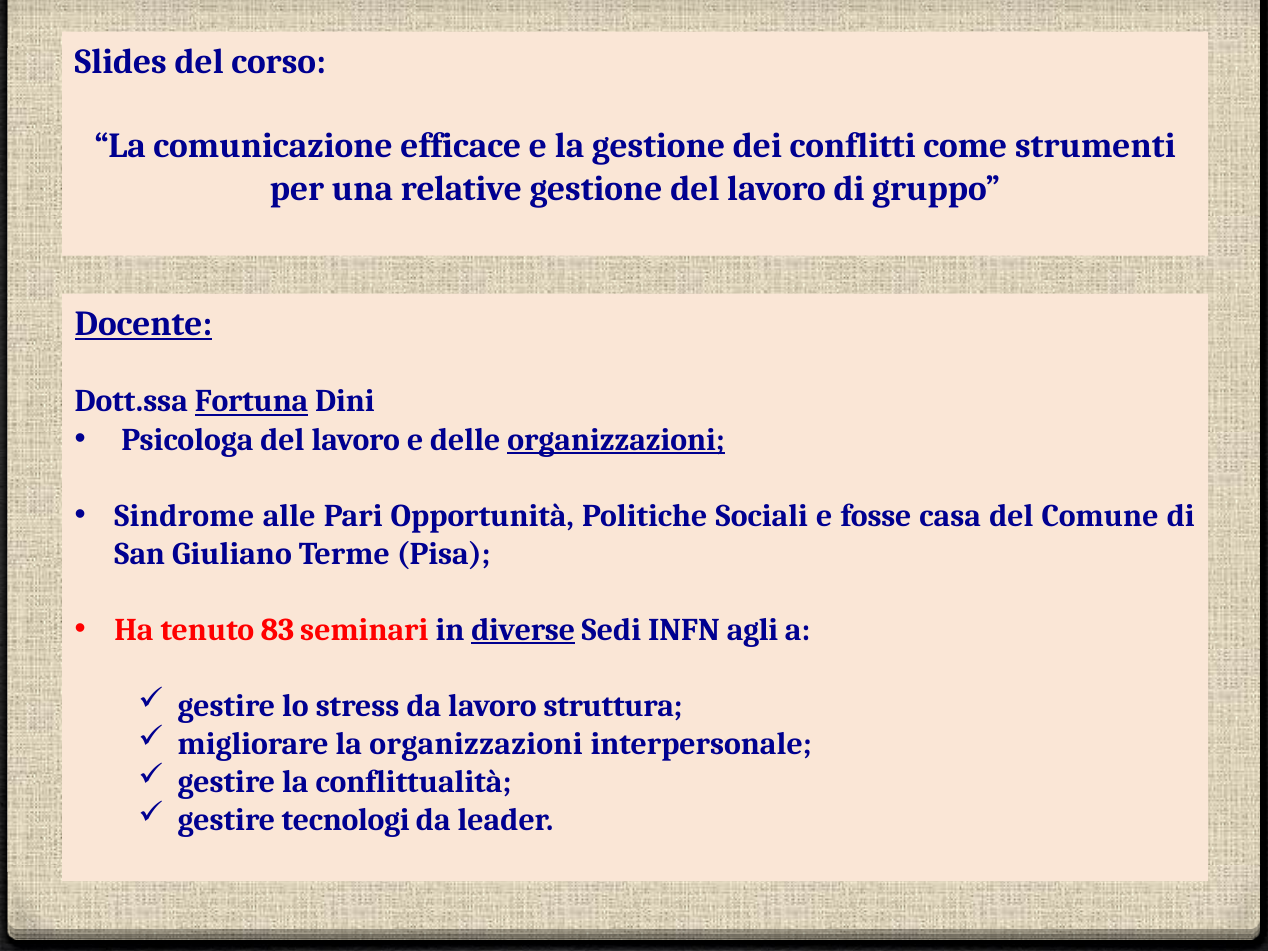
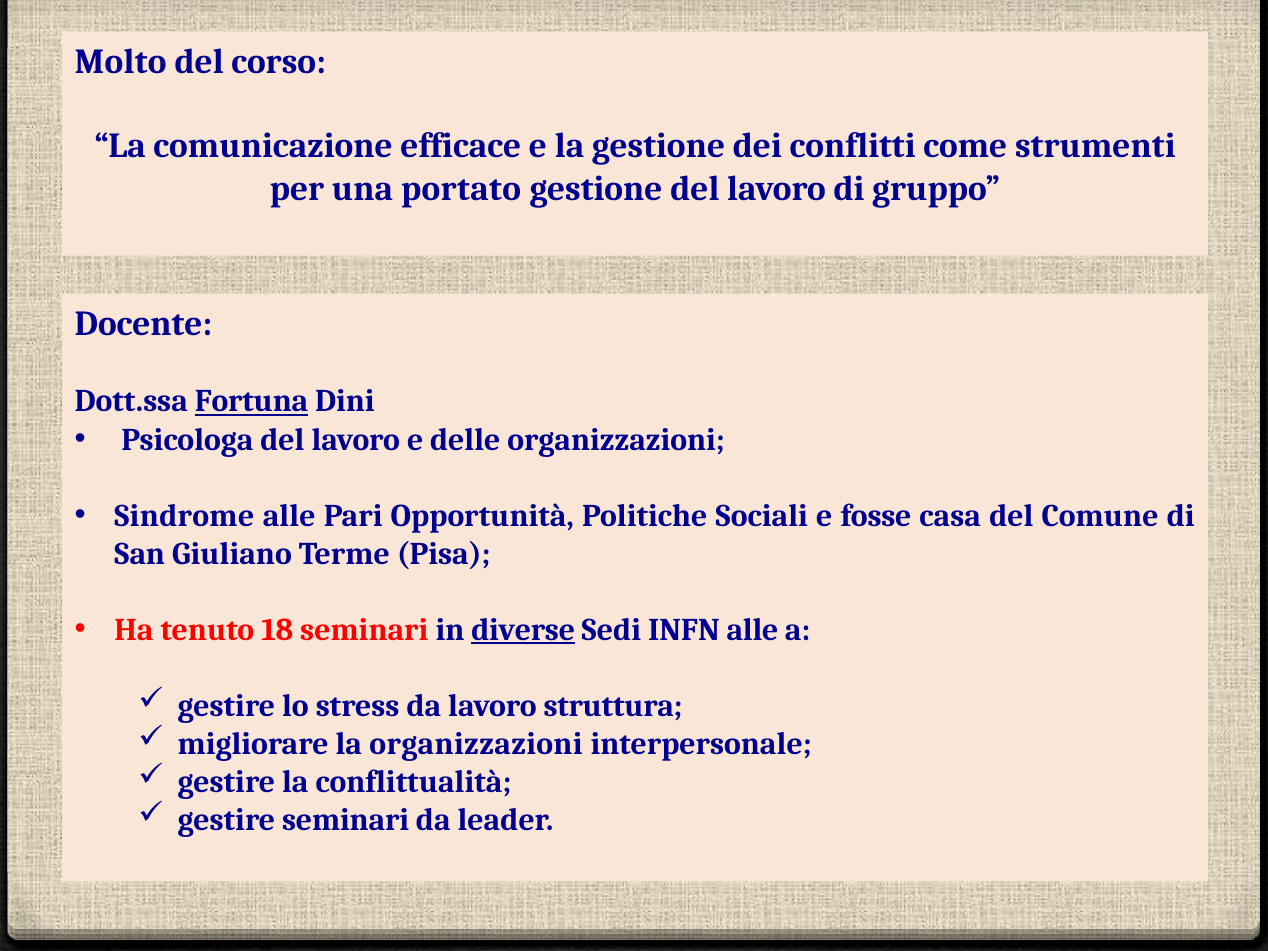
Slides: Slides -> Molto
relative: relative -> portato
Docente underline: present -> none
organizzazioni at (616, 440) underline: present -> none
83: 83 -> 18
INFN agli: agli -> alle
gestire tecnologi: tecnologi -> seminari
